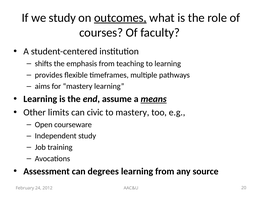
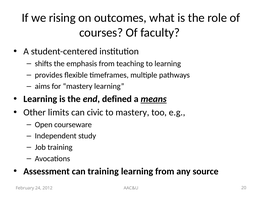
we study: study -> rising
outcomes underline: present -> none
assume: assume -> defined
can degrees: degrees -> training
